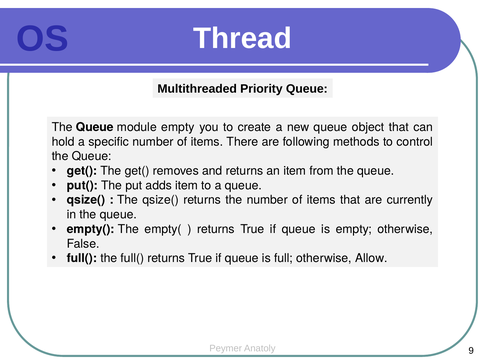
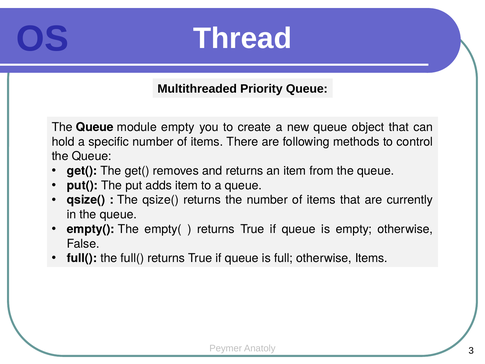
otherwise Allow: Allow -> Items
9: 9 -> 3
